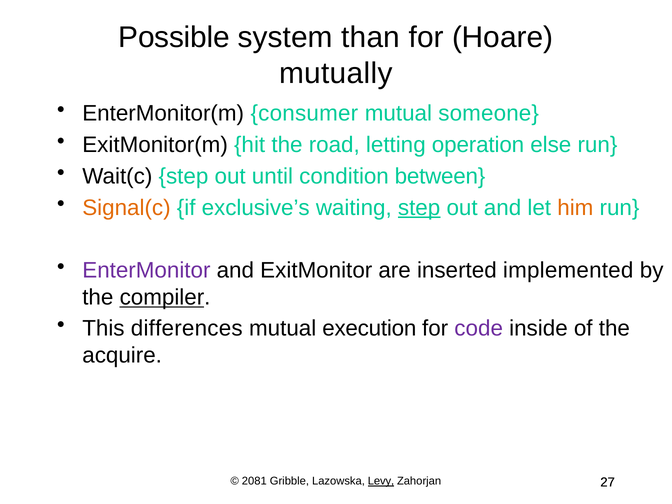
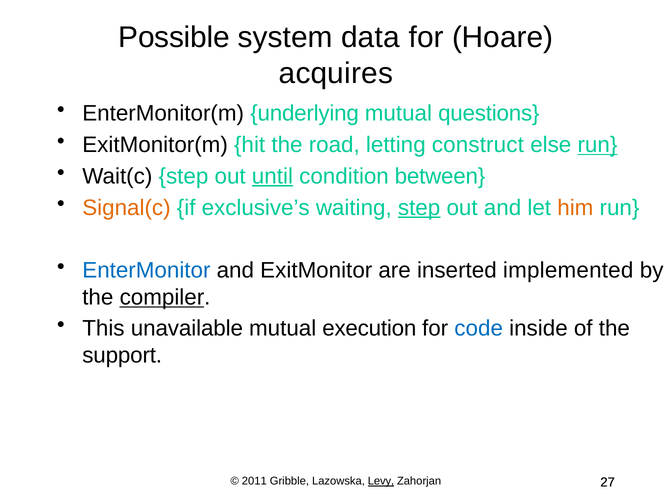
than: than -> data
mutually: mutually -> acquires
consumer: consumer -> underlying
someone: someone -> questions
operation: operation -> construct
run at (597, 145) underline: none -> present
until underline: none -> present
EnterMonitor colour: purple -> blue
differences: differences -> unavailable
code colour: purple -> blue
acquire: acquire -> support
2081: 2081 -> 2011
